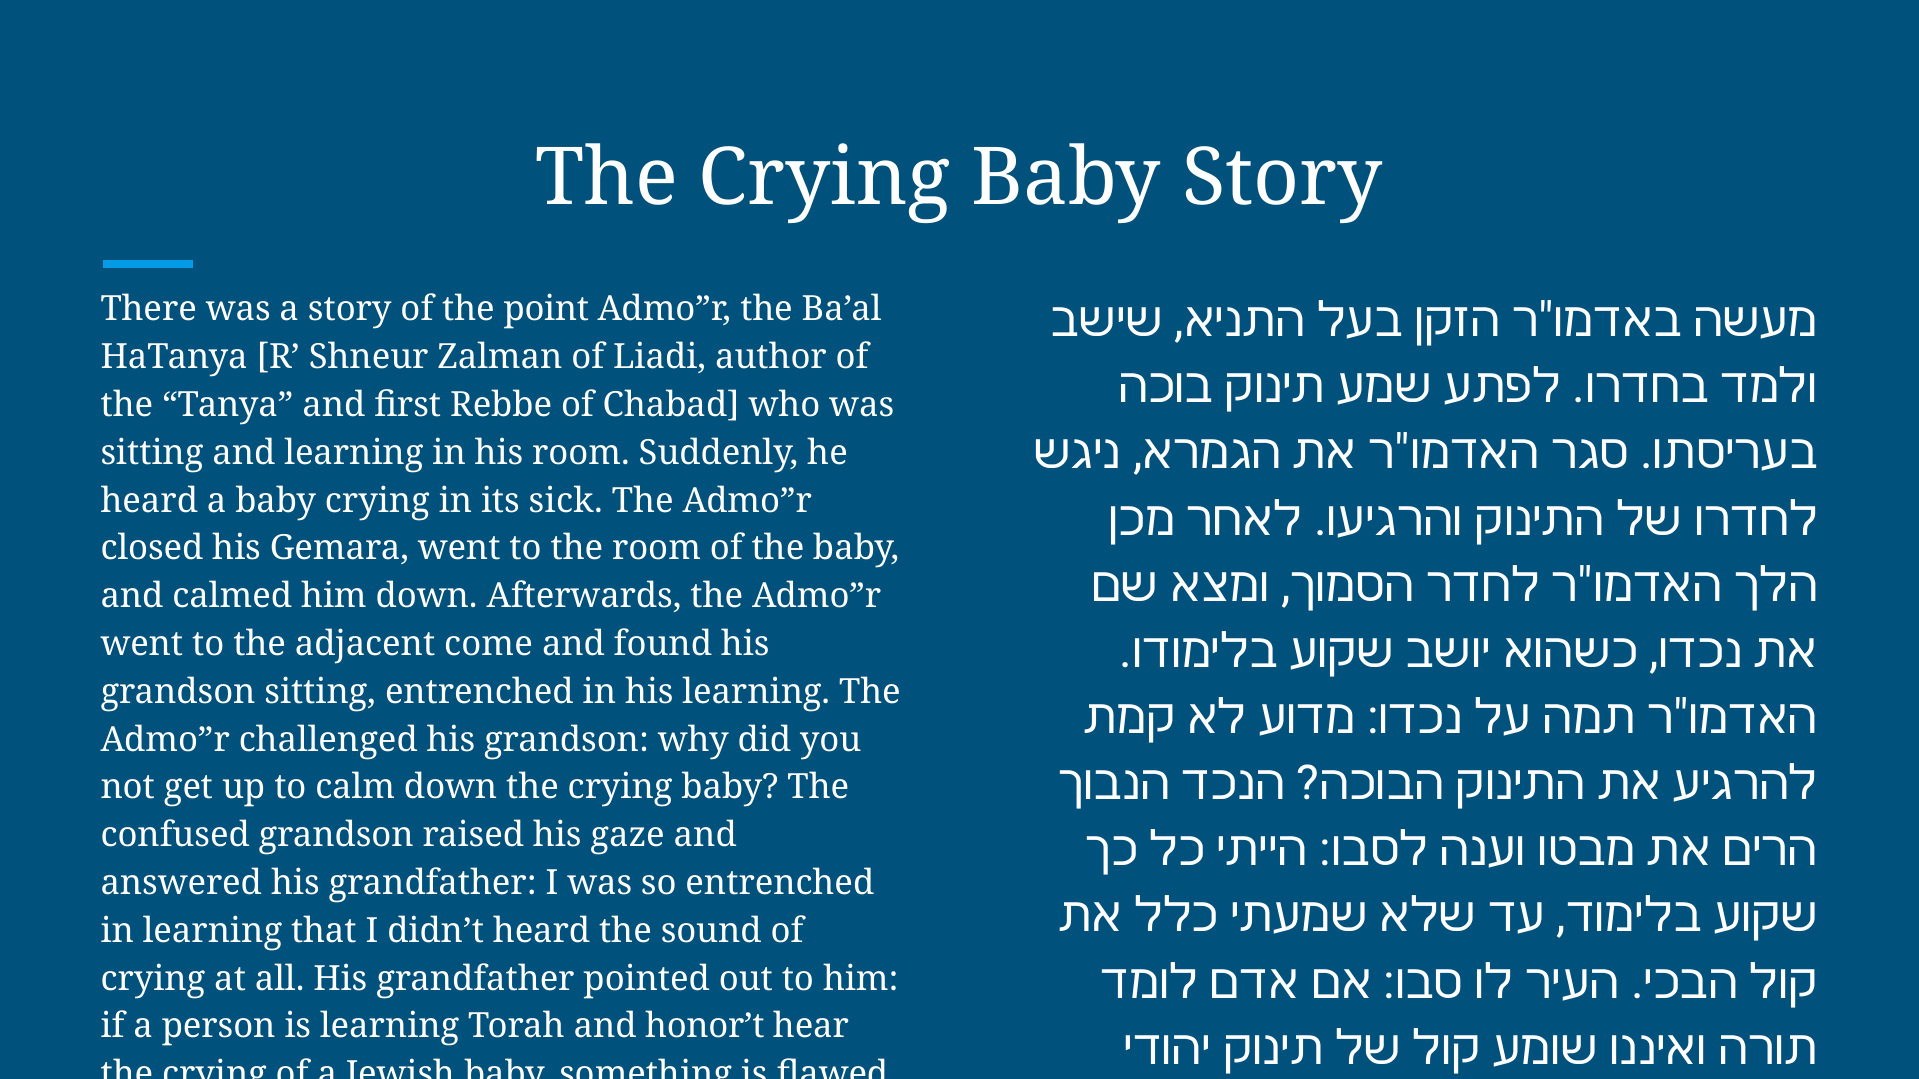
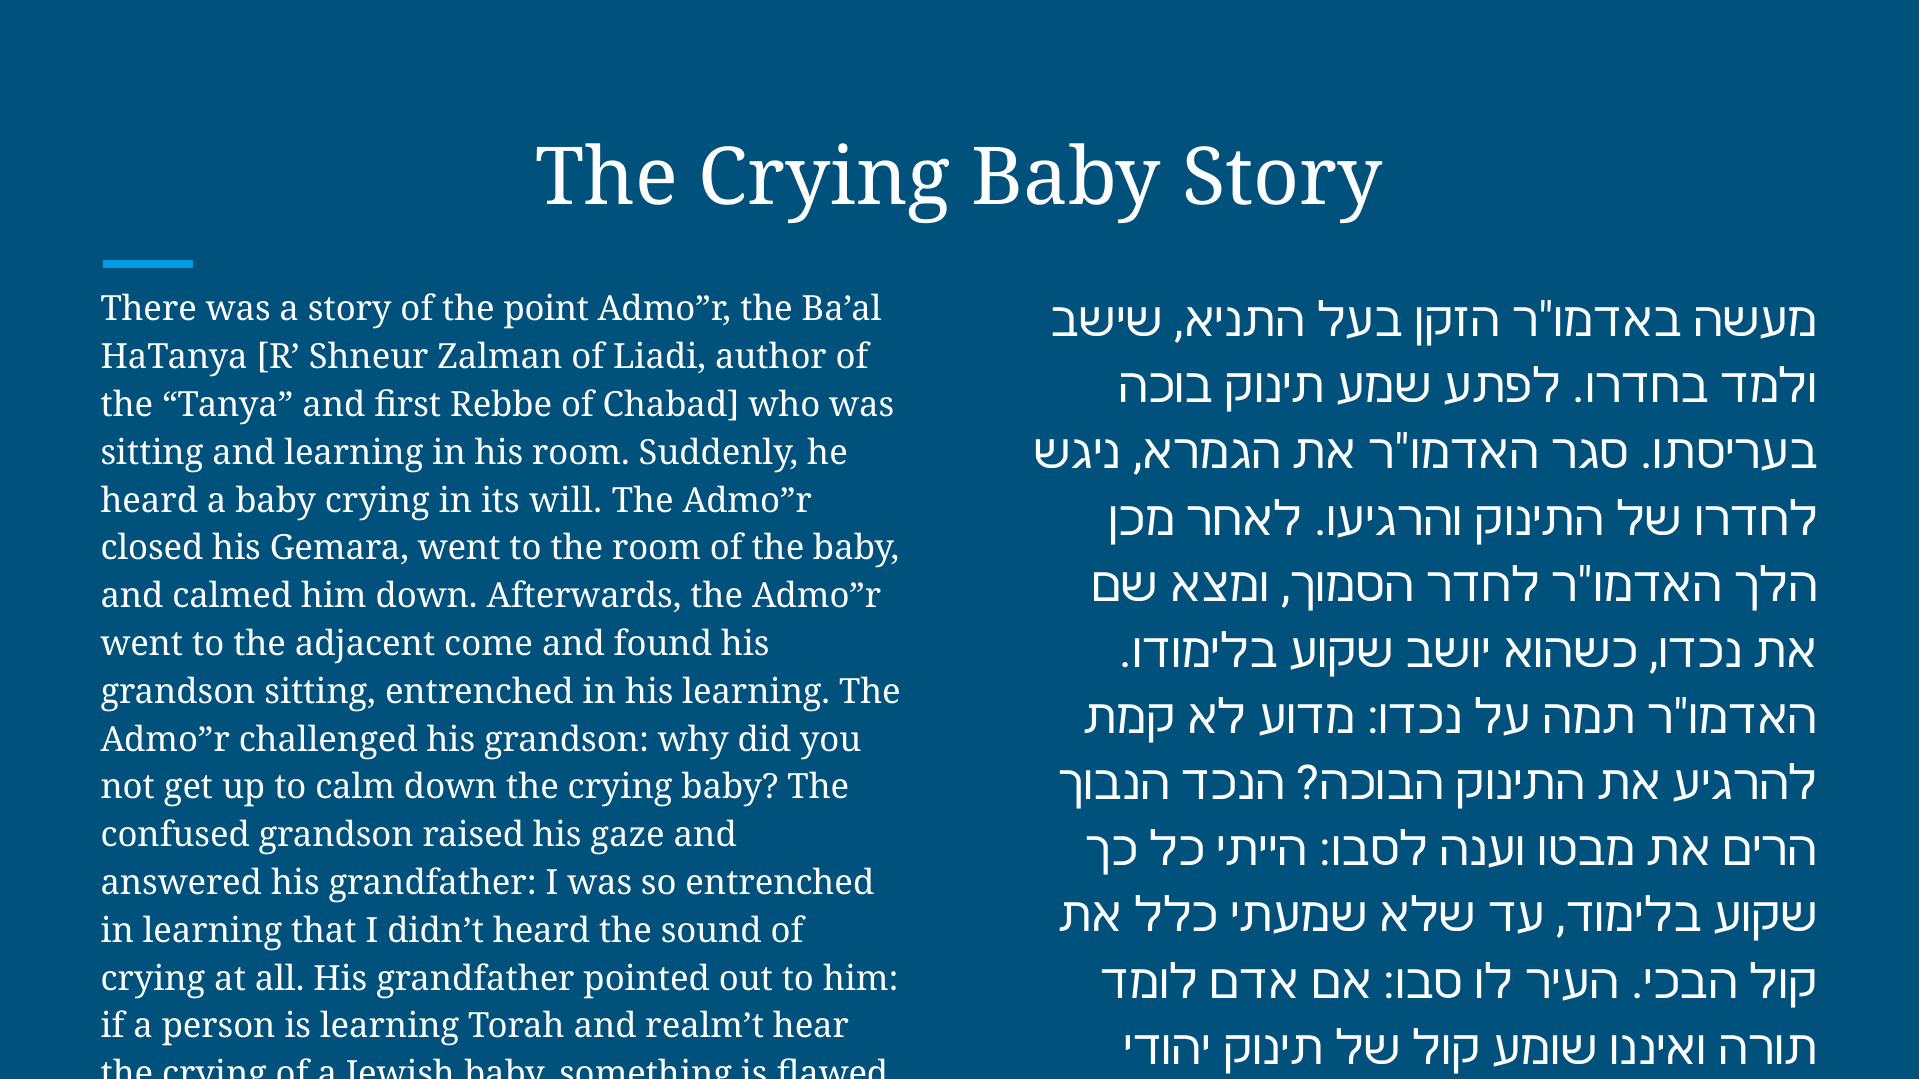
sick: sick -> will
honor’t: honor’t -> realm’t
